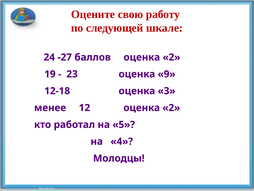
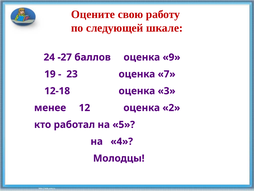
баллов оценка 2: 2 -> 9
9: 9 -> 7
